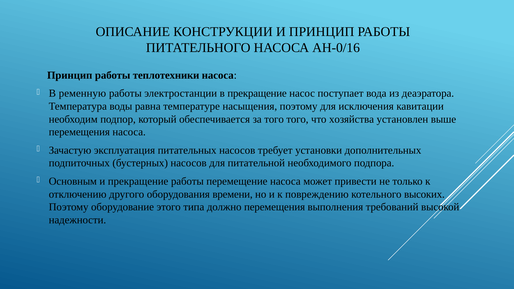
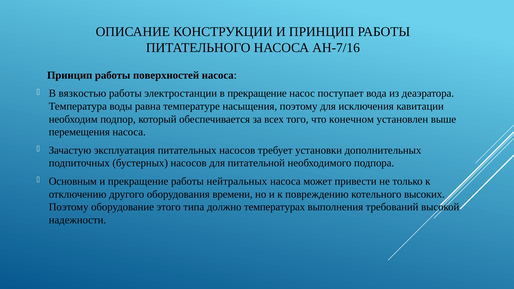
АН-0/16: АН-0/16 -> АН-7/16
теплотехники: теплотехники -> поверхностей
ременную: ременную -> вязкостью
за того: того -> всех
хозяйства: хозяйства -> конечном
перемещение: перемещение -> нейтральных
должно перемещения: перемещения -> температурах
